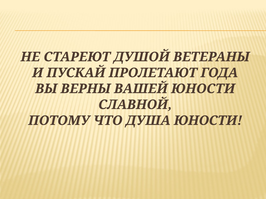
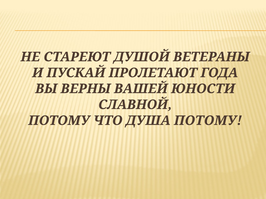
ДУША ЮНОСТИ: ЮНОСТИ -> ПОТОМУ
